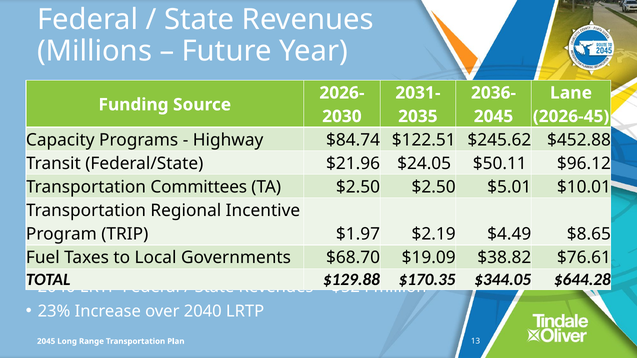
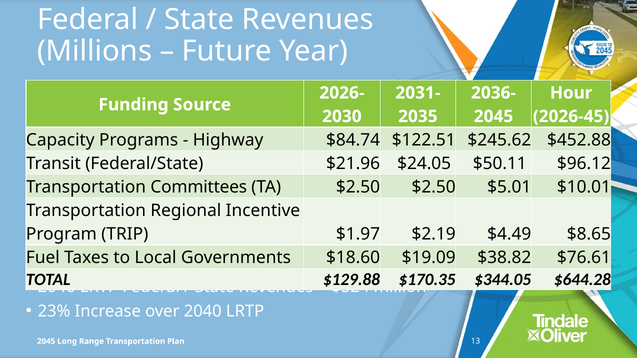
Lane: Lane -> Hour
$68.70: $68.70 -> $18.60
